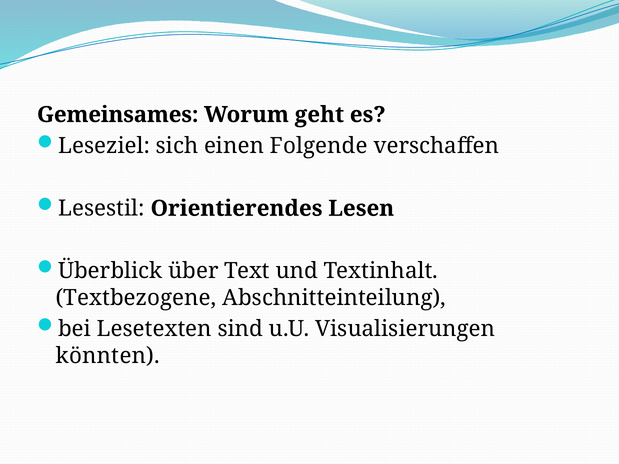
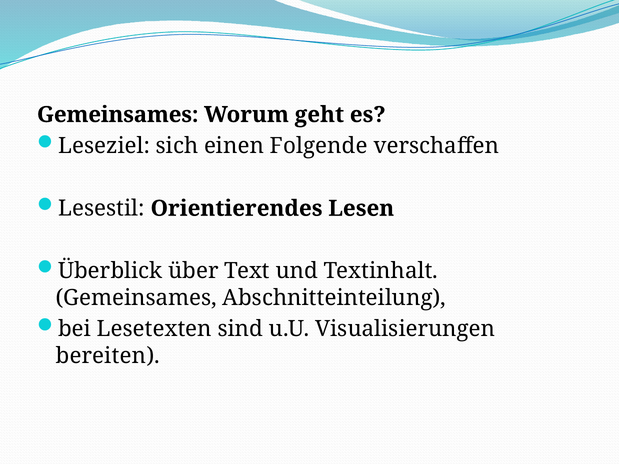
Textbezogene at (136, 298): Textbezogene -> Gemeinsames
könnten: könnten -> bereiten
